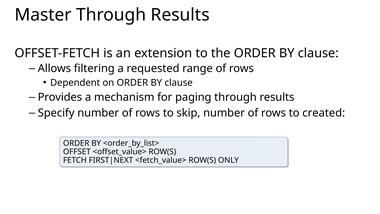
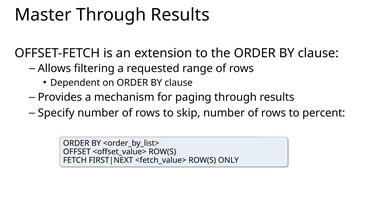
created: created -> percent
